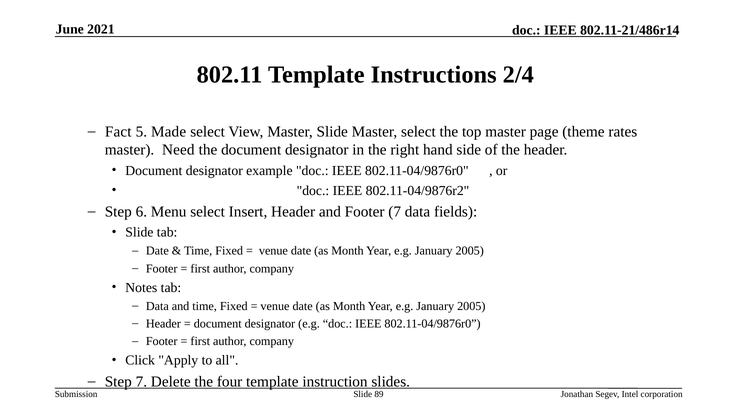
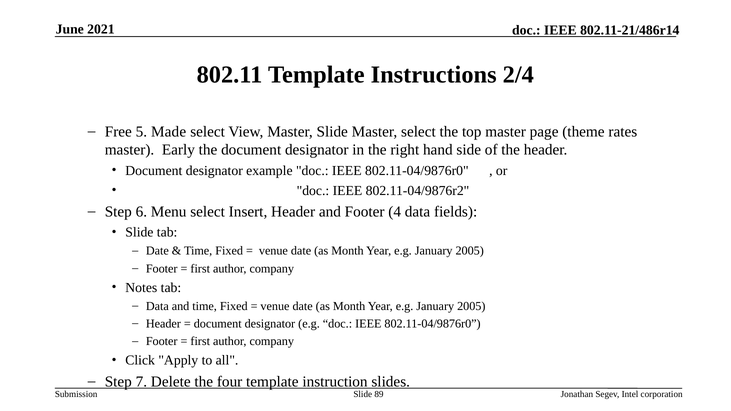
Fact: Fact -> Free
Need: Need -> Early
Footer 7: 7 -> 4
